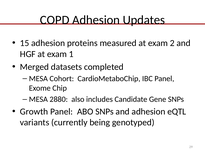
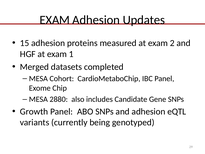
COPD at (55, 20): COPD -> EXAM
